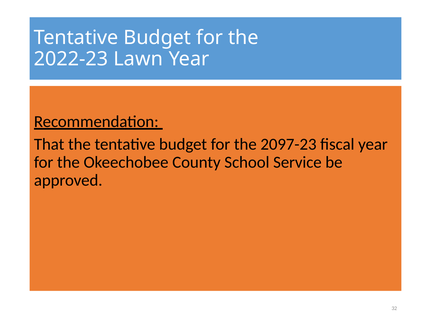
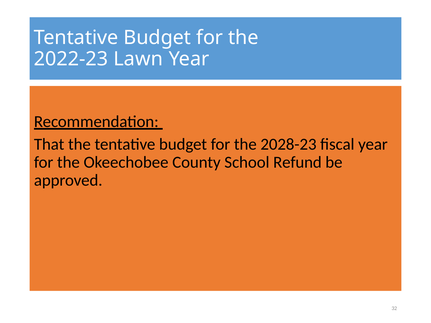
2097-23: 2097-23 -> 2028-23
Service: Service -> Refund
